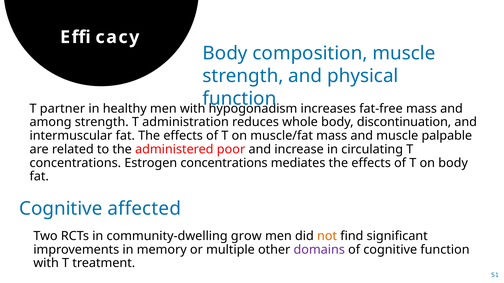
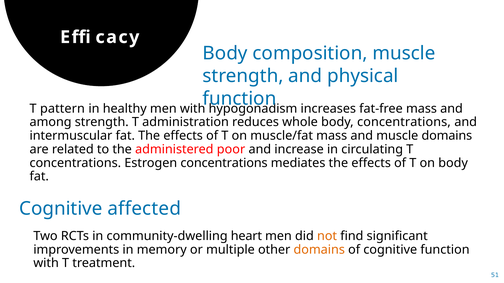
partner: partner -> pattern
body discontinuation: discontinuation -> concentrations
muscle palpable: palpable -> domains
grow: grow -> heart
domains at (319, 250) colour: purple -> orange
